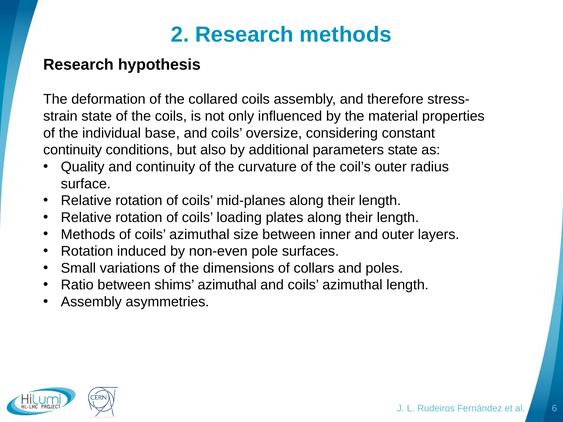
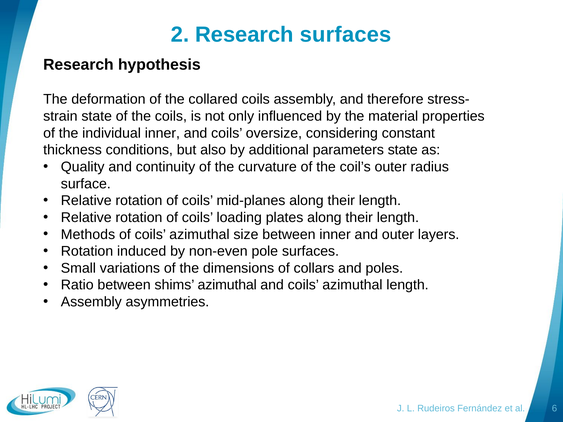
Research methods: methods -> surfaces
individual base: base -> inner
continuity at (73, 150): continuity -> thickness
